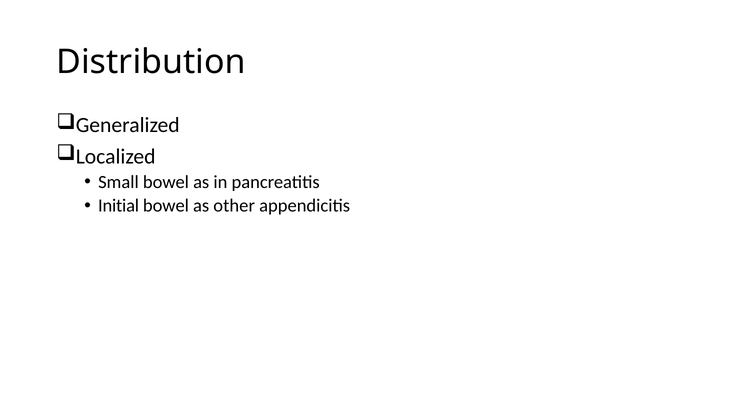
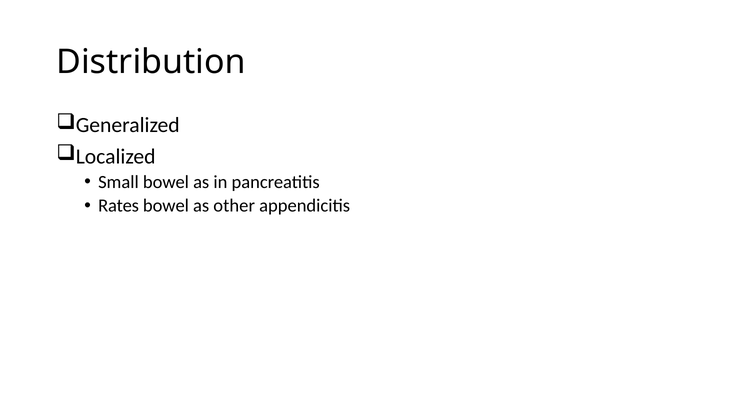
Initial: Initial -> Rates
